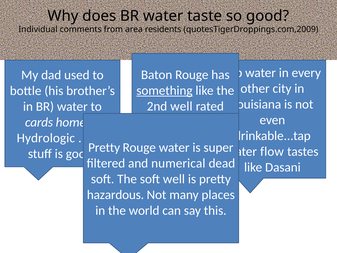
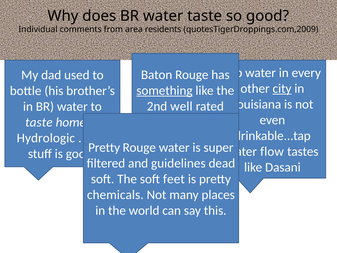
city underline: none -> present
cards at (39, 122): cards -> taste
numerical: numerical -> guidelines
soft well: well -> feet
hazardous: hazardous -> chemicals
